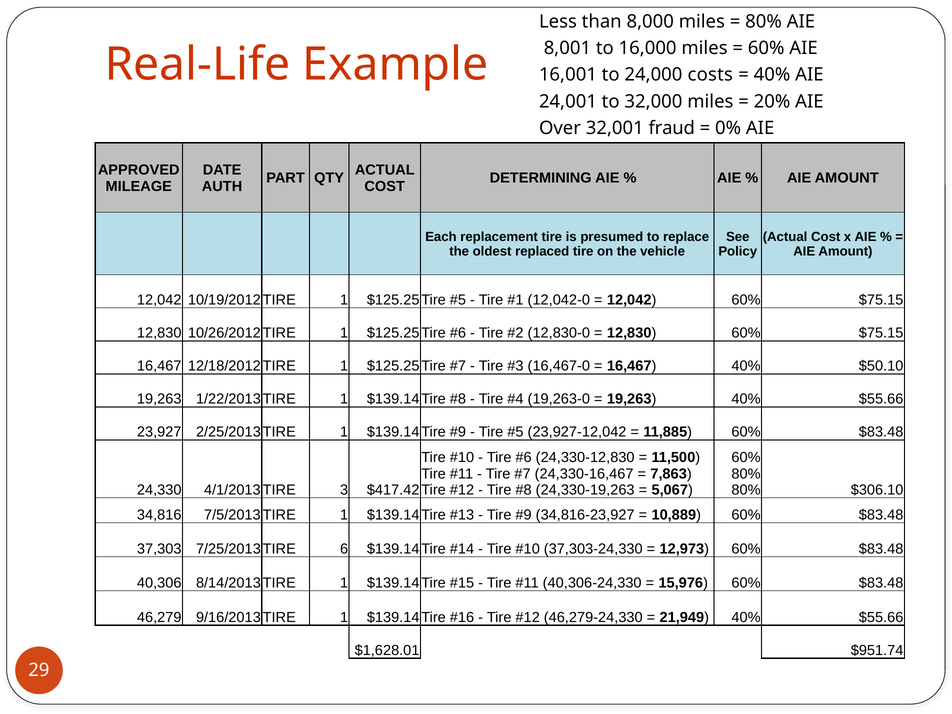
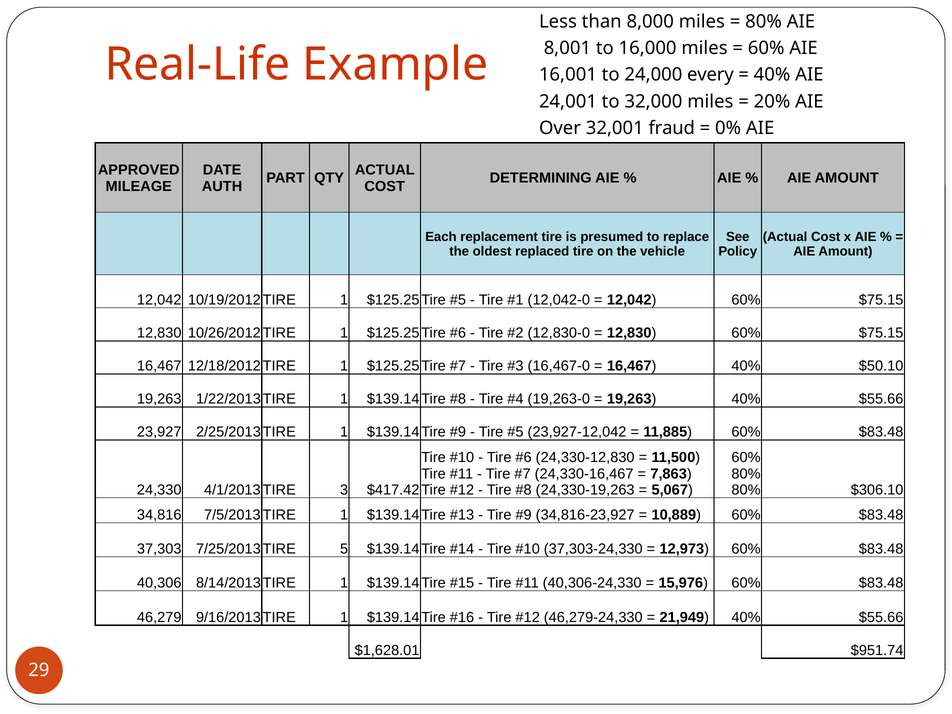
costs: costs -> every
6: 6 -> 5
